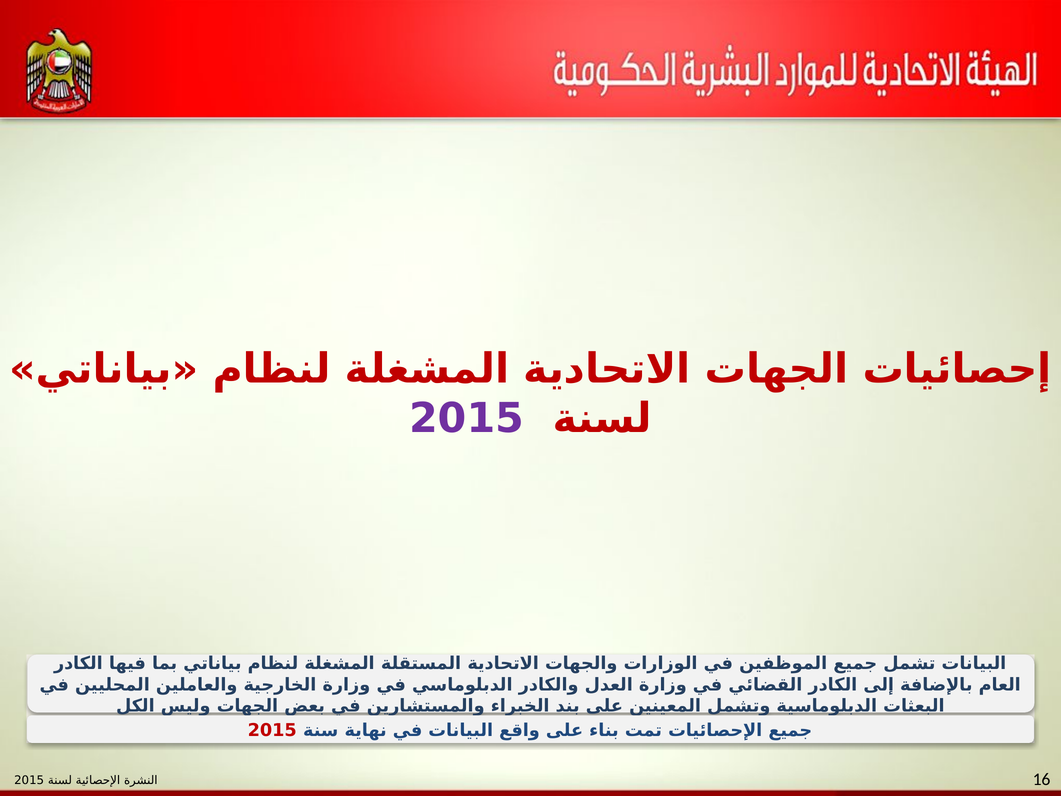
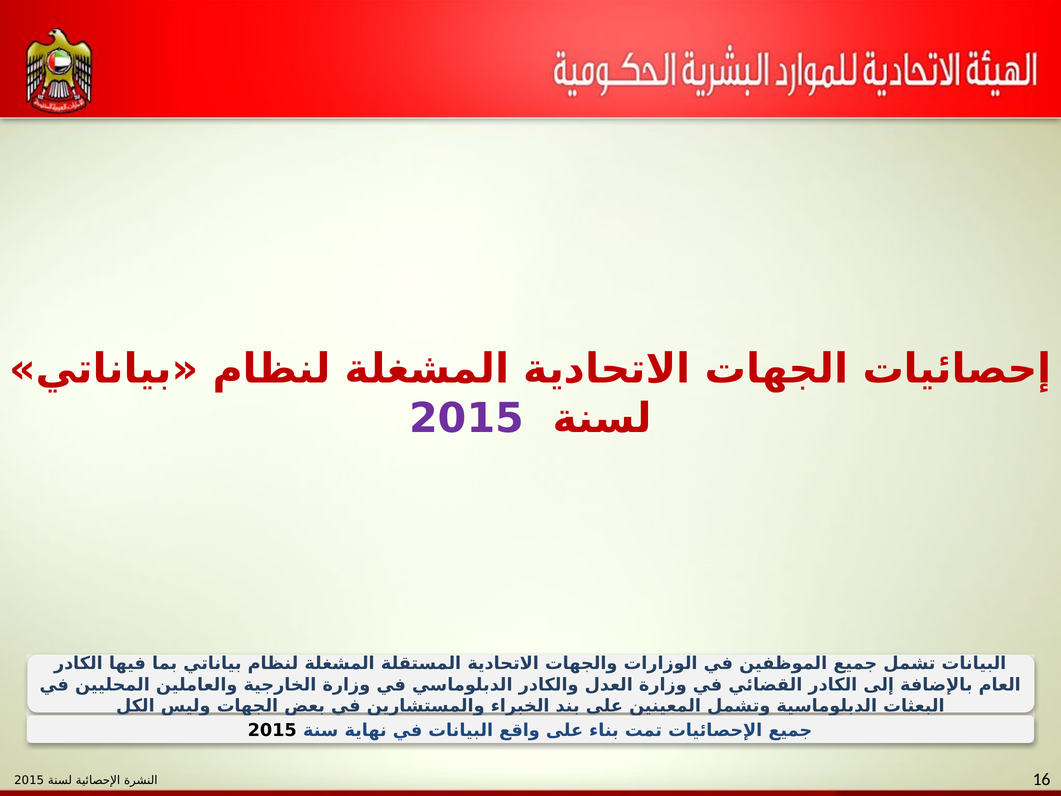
2015 at (272, 730) colour: red -> black
